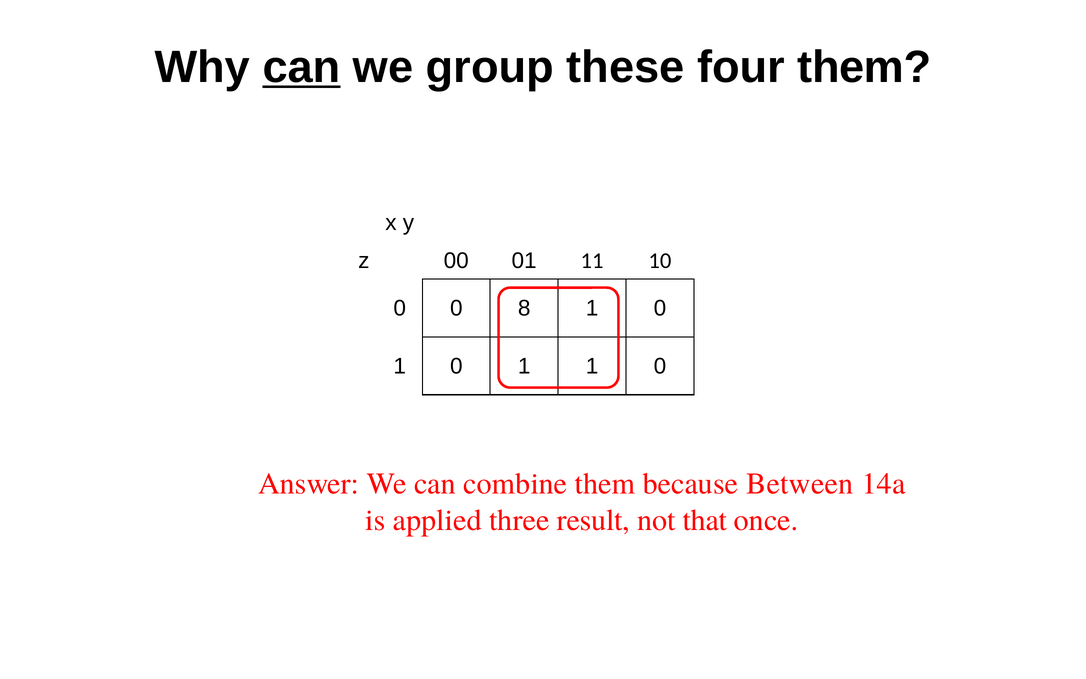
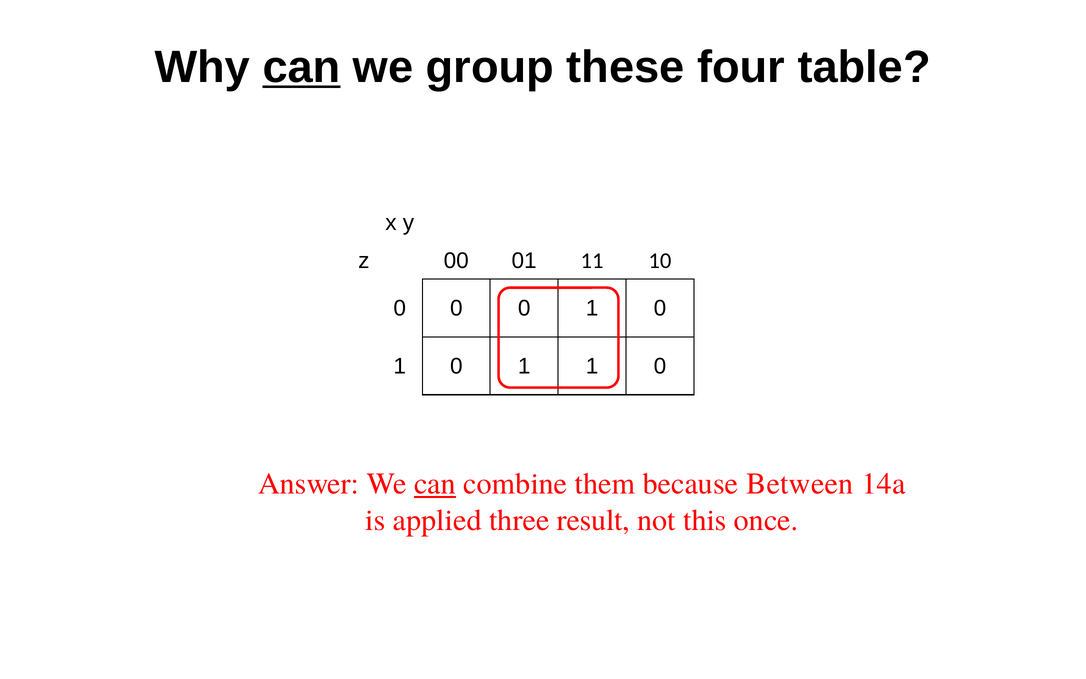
four them: them -> table
0 0 8: 8 -> 0
can at (435, 484) underline: none -> present
that: that -> this
